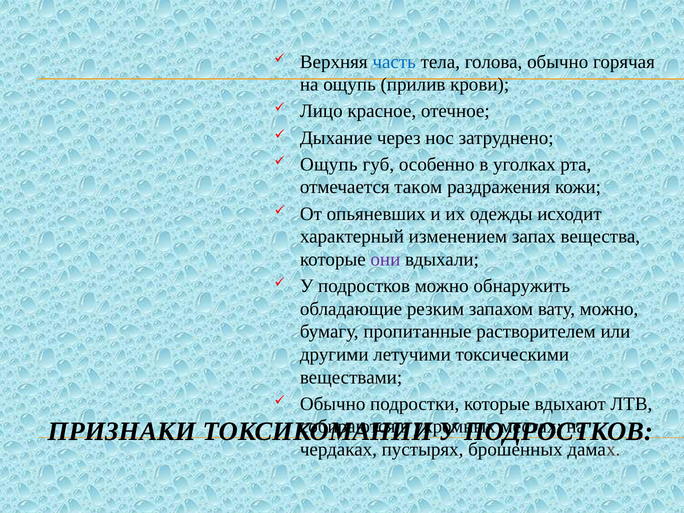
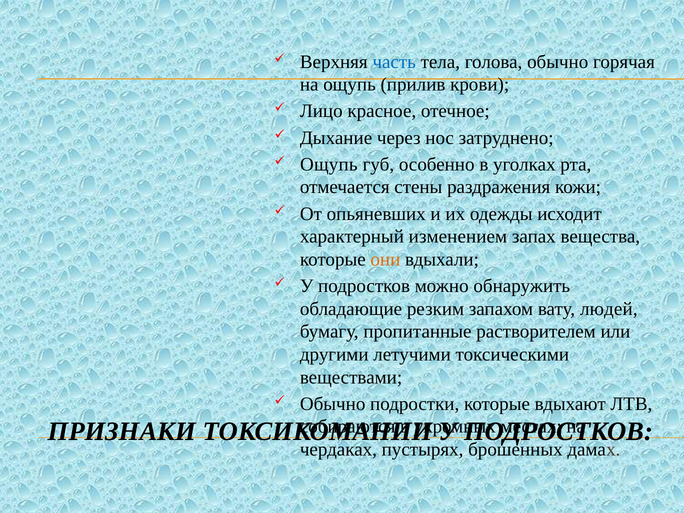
таком: таком -> стены
они colour: purple -> orange
вату можно: можно -> людей
